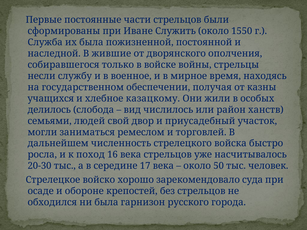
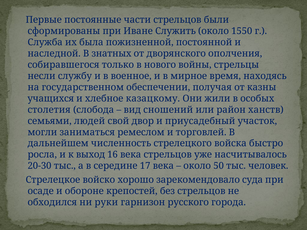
жившие: жившие -> знатных
войске: войске -> нового
делилось: делилось -> столетия
числилось: числилось -> сношений
поход: поход -> выход
ни была: была -> руки
